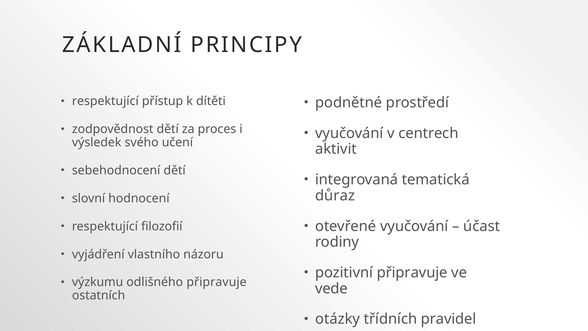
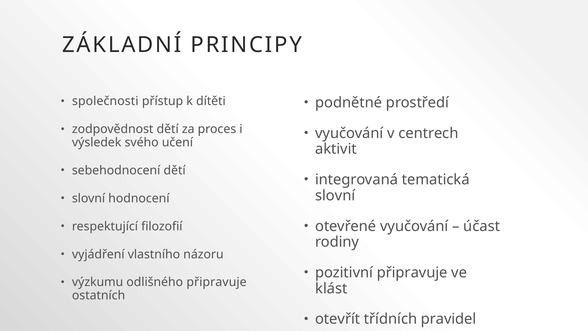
respektující at (105, 101): respektující -> společnosti
důraz at (335, 195): důraz -> slovní
vede: vede -> klást
otázky: otázky -> otevřít
